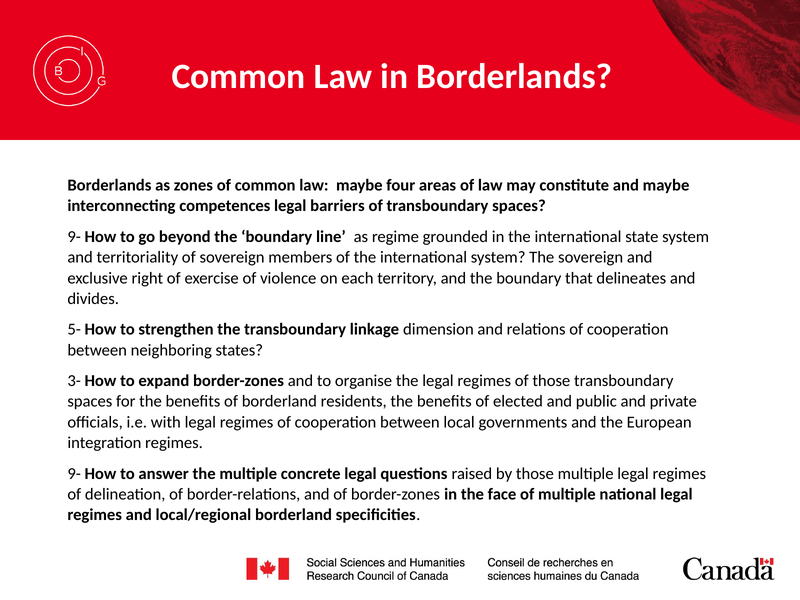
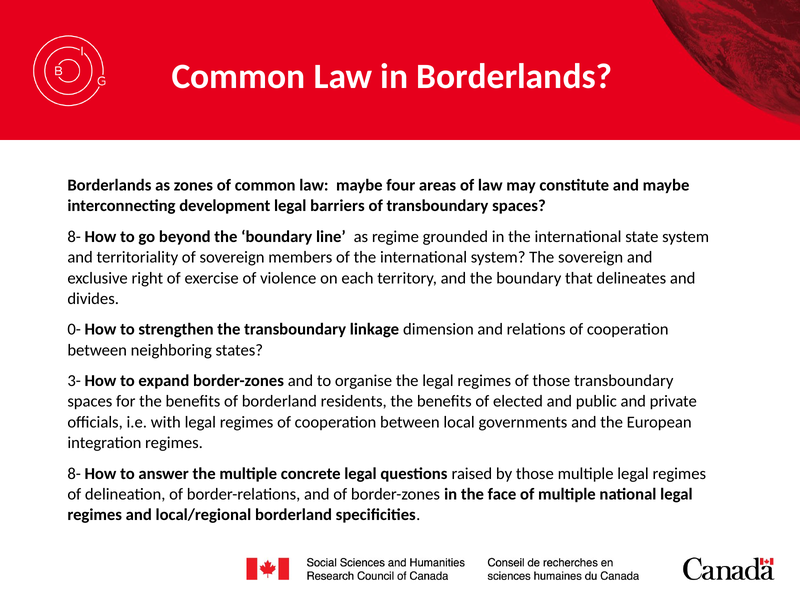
competences: competences -> development
9- at (74, 237): 9- -> 8-
5-: 5- -> 0-
9- at (74, 474): 9- -> 8-
